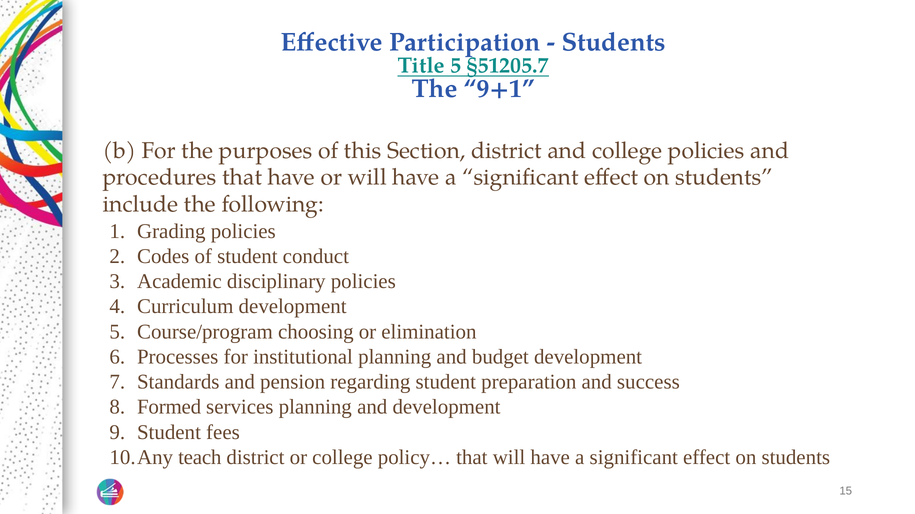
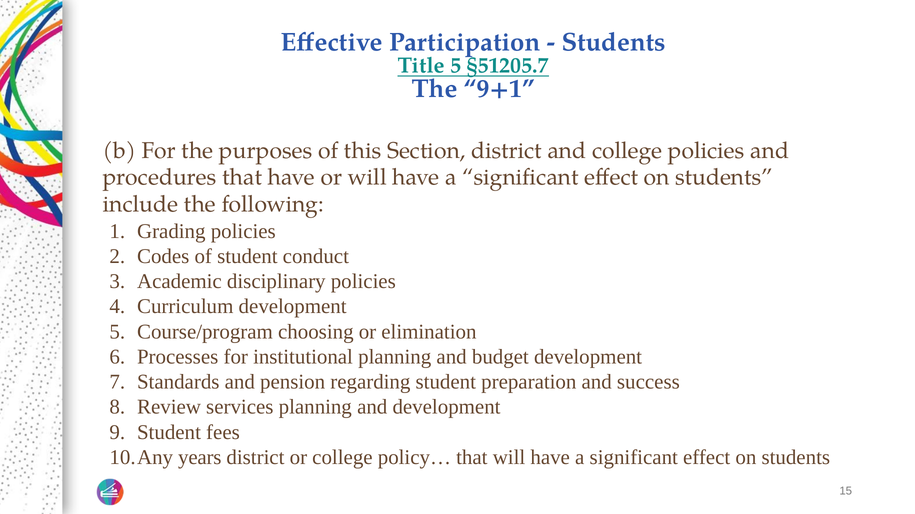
Formed: Formed -> Review
teach: teach -> years
